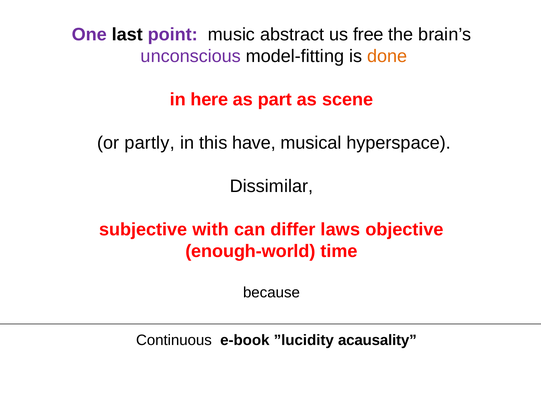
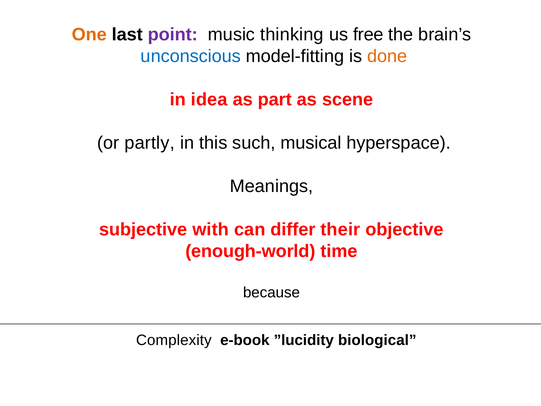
One colour: purple -> orange
abstract: abstract -> thinking
unconscious colour: purple -> blue
here: here -> idea
have: have -> such
Dissimilar: Dissimilar -> Meanings
laws: laws -> their
Continuous: Continuous -> Complexity
acausality: acausality -> biological
